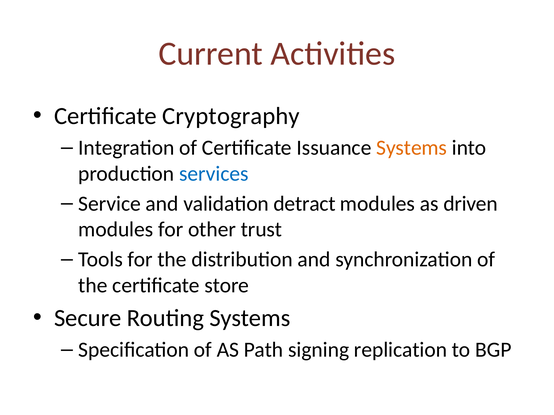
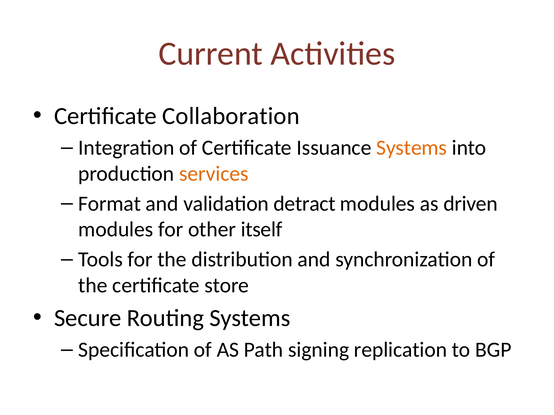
Cryptography: Cryptography -> Collaboration
services colour: blue -> orange
Service: Service -> Format
trust: trust -> itself
